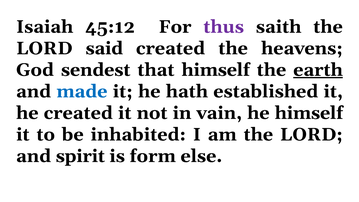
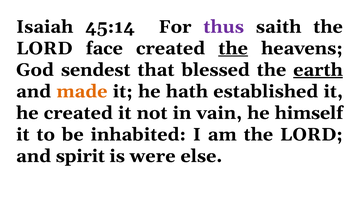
45:12: 45:12 -> 45:14
said: said -> face
the at (233, 48) underline: none -> present
that himself: himself -> blessed
made colour: blue -> orange
form: form -> were
